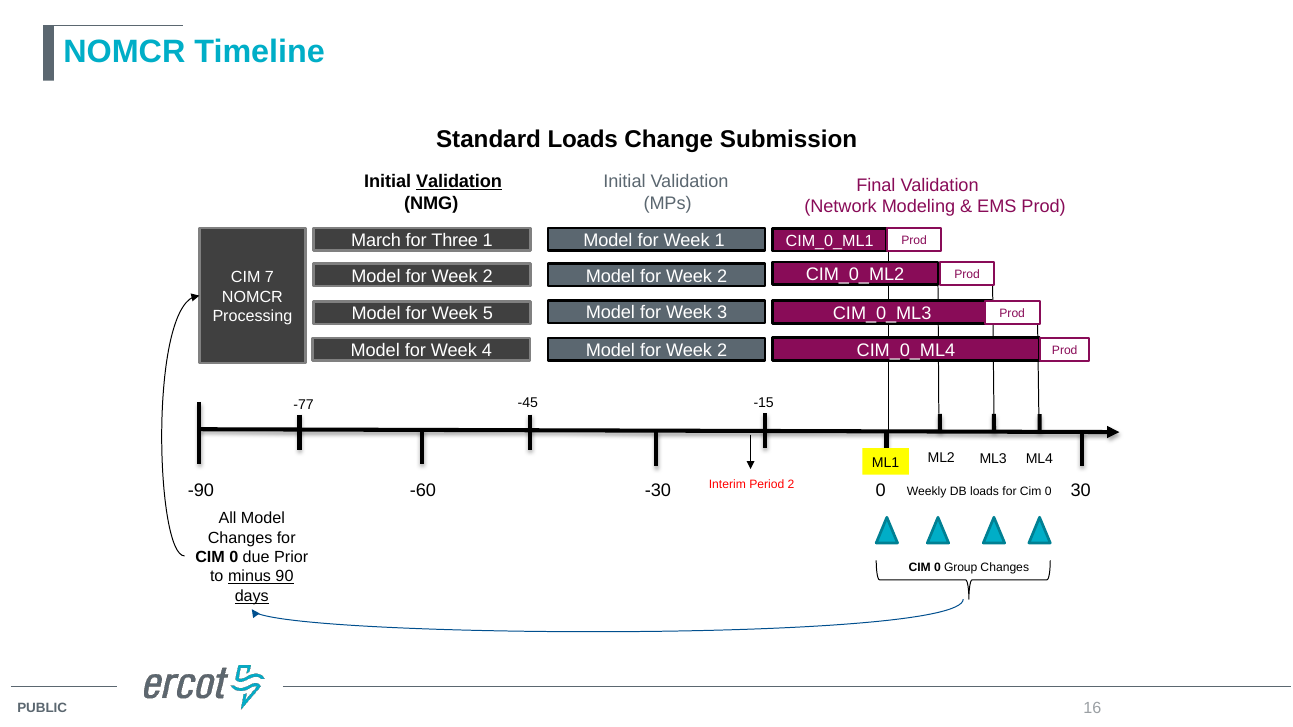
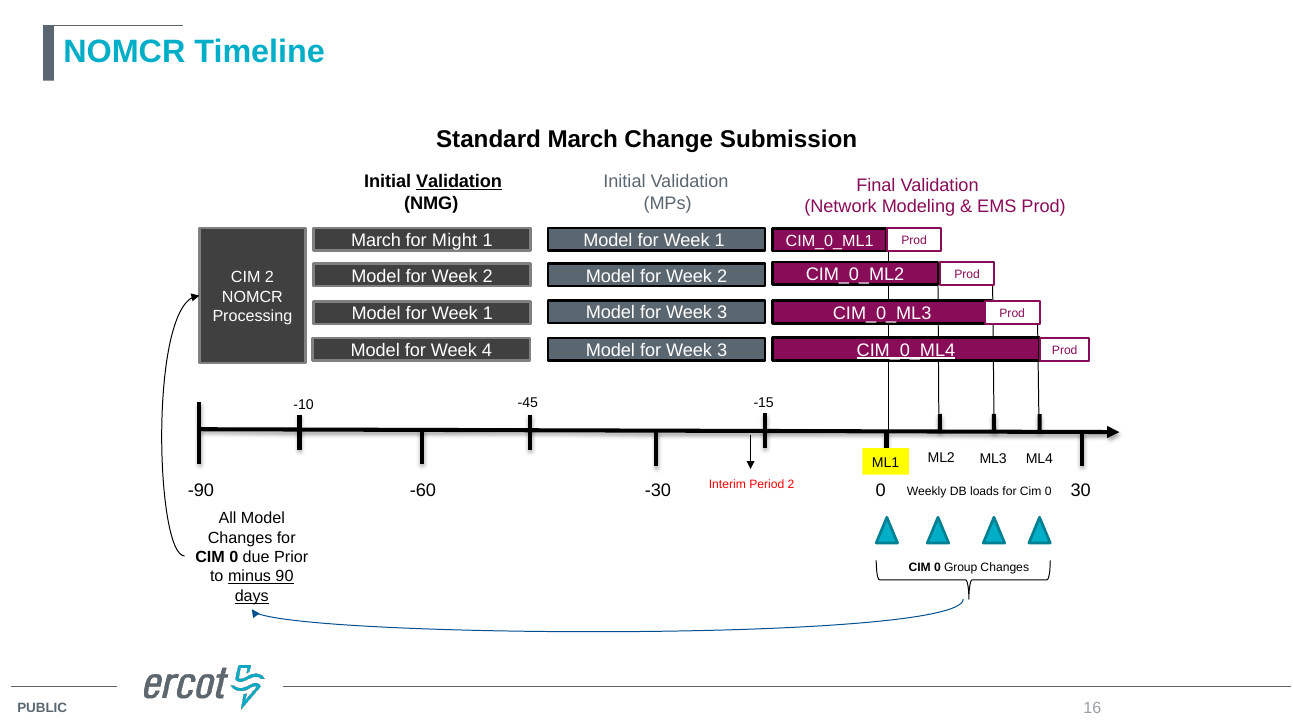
Standard Loads: Loads -> March
Three: Three -> Might
CIM 7: 7 -> 2
5 at (488, 314): 5 -> 1
CIM_0_ML4 underline: none -> present
2 at (722, 351): 2 -> 3
-77: -77 -> -10
